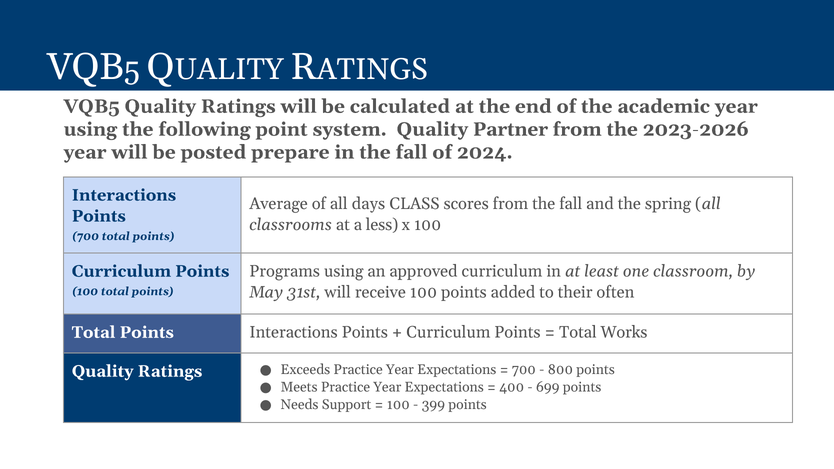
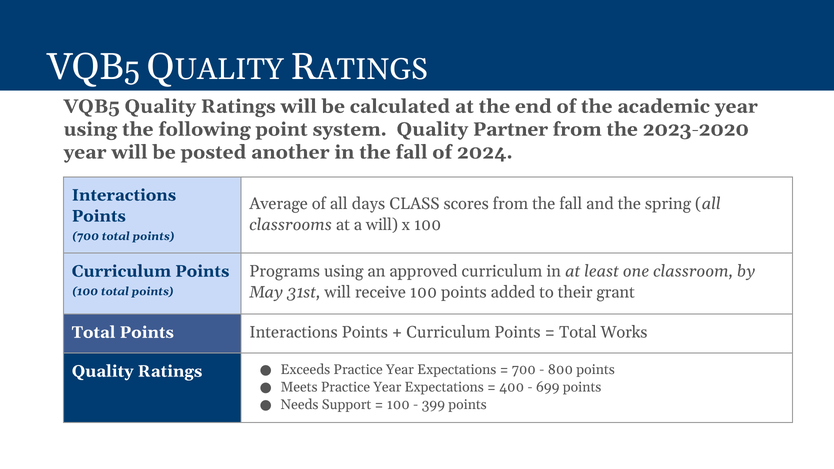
2023-2026: 2023-2026 -> 2023-2020
prepare: prepare -> another
a less: less -> will
often: often -> grant
